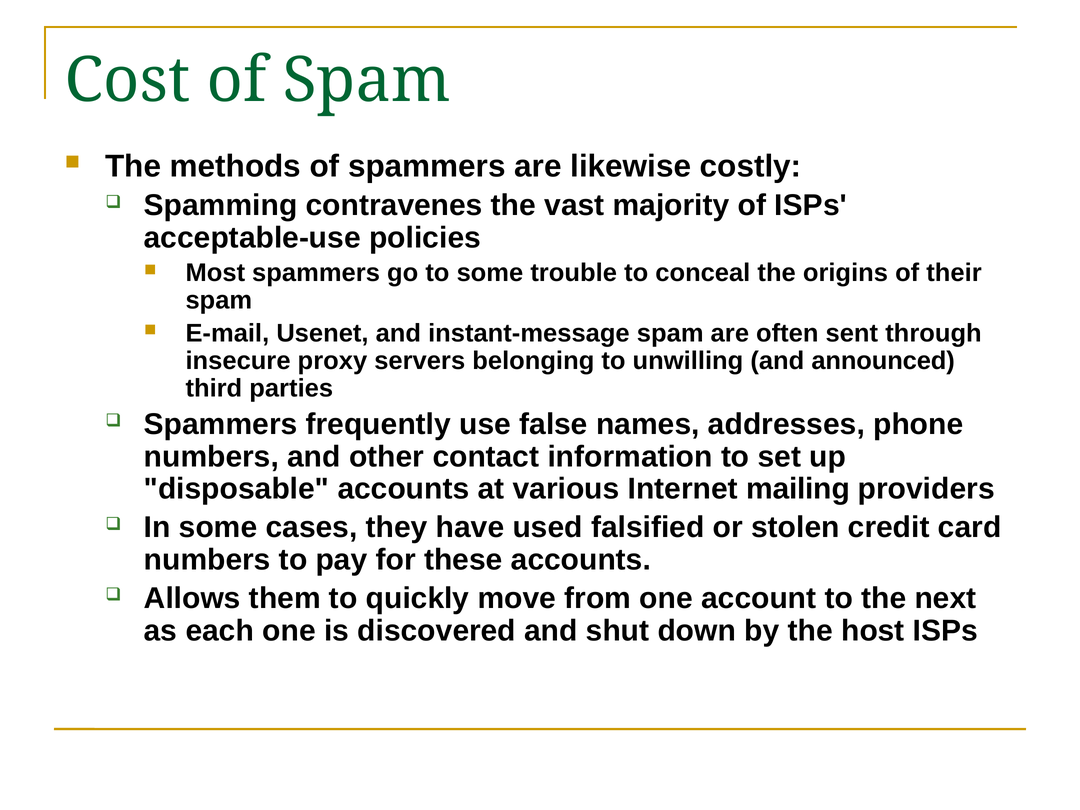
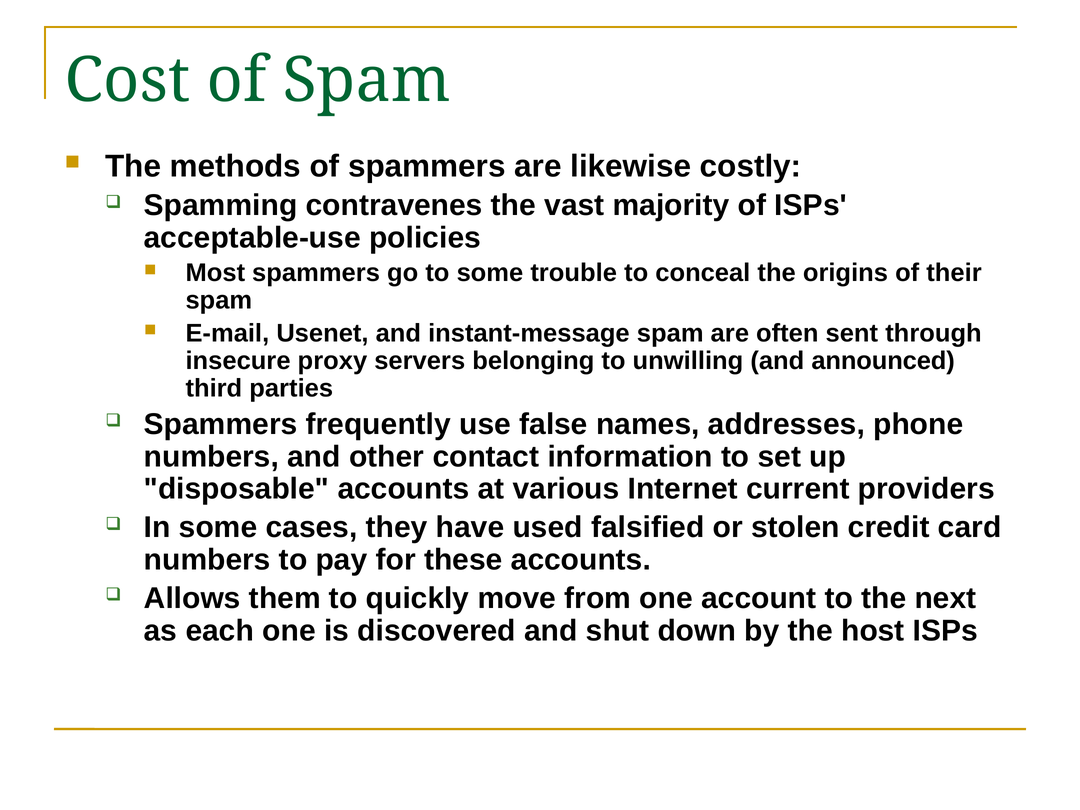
mailing: mailing -> current
